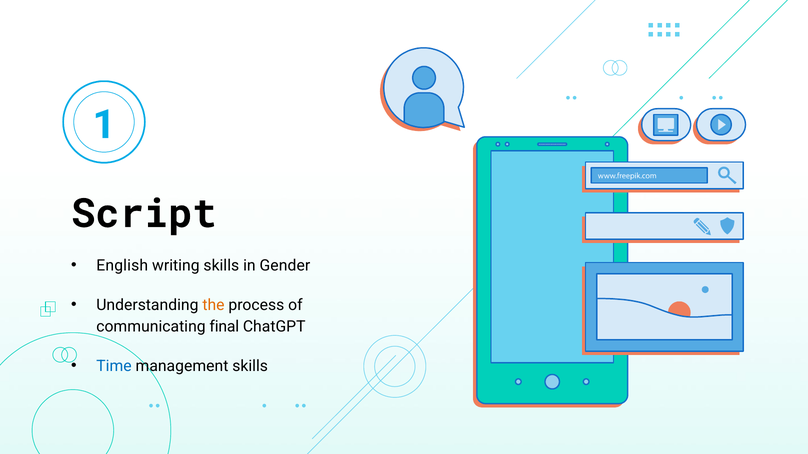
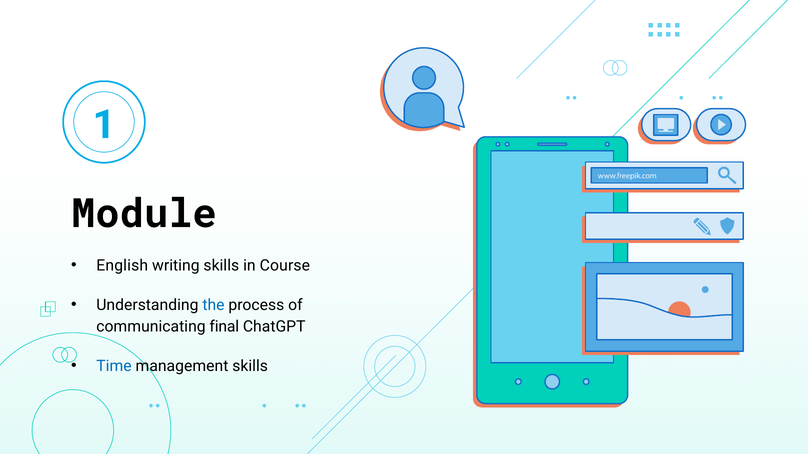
Script: Script -> Module
Gender: Gender -> Course
the colour: orange -> blue
